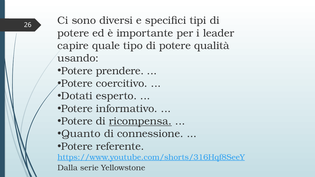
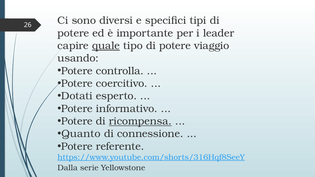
quale underline: none -> present
qualità: qualità -> viaggio
prendere: prendere -> controlla
